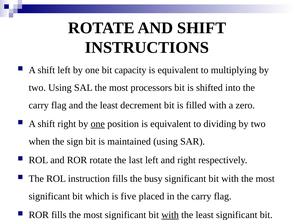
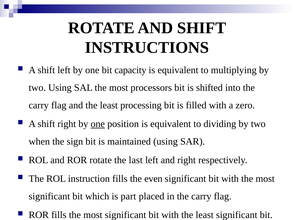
decrement: decrement -> processing
busy: busy -> even
five: five -> part
with at (170, 215) underline: present -> none
